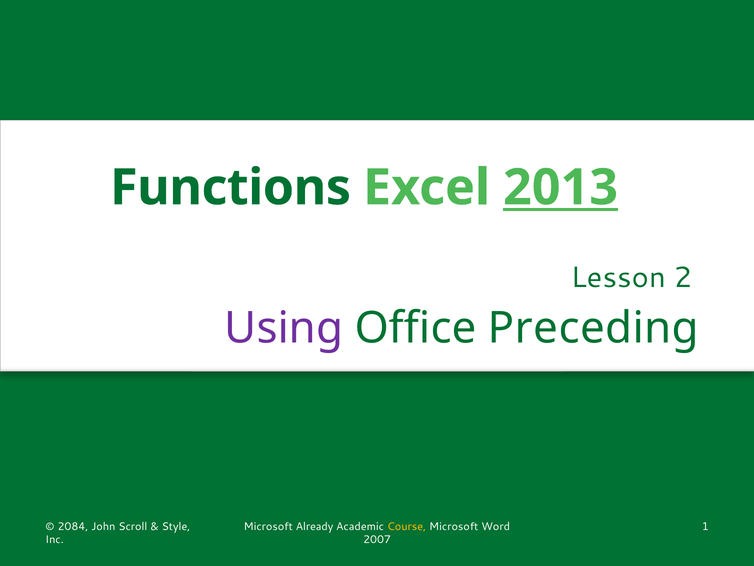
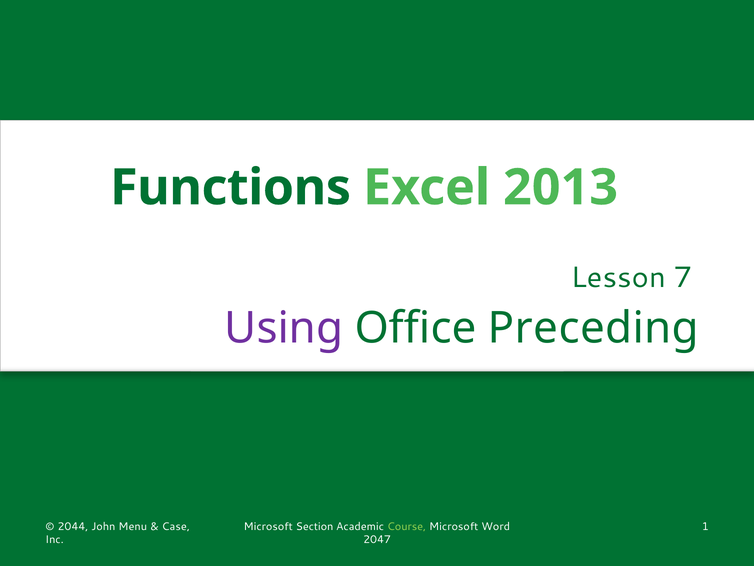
2013 underline: present -> none
2: 2 -> 7
2084: 2084 -> 2044
Scroll: Scroll -> Menu
Style: Style -> Case
Already: Already -> Section
Course colour: yellow -> light green
2007: 2007 -> 2047
